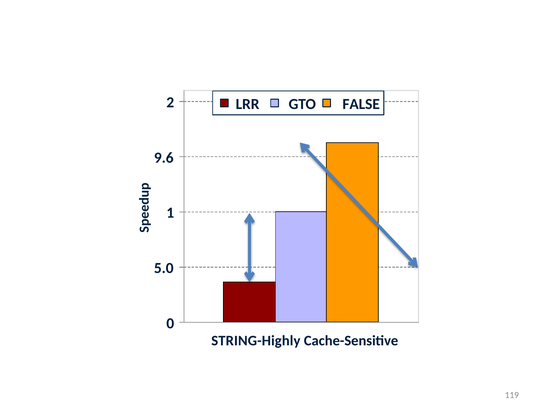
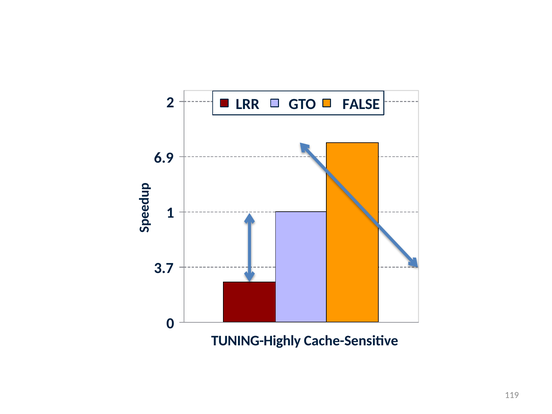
9.6: 9.6 -> 6.9
5.0: 5.0 -> 3.7
STRING-Highly: STRING-Highly -> TUNING-Highly
